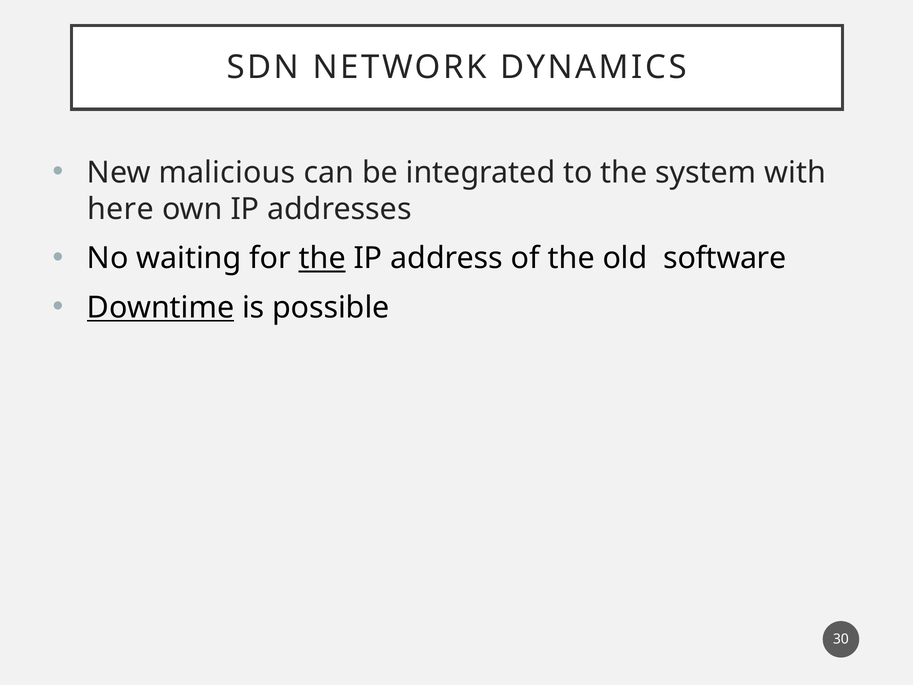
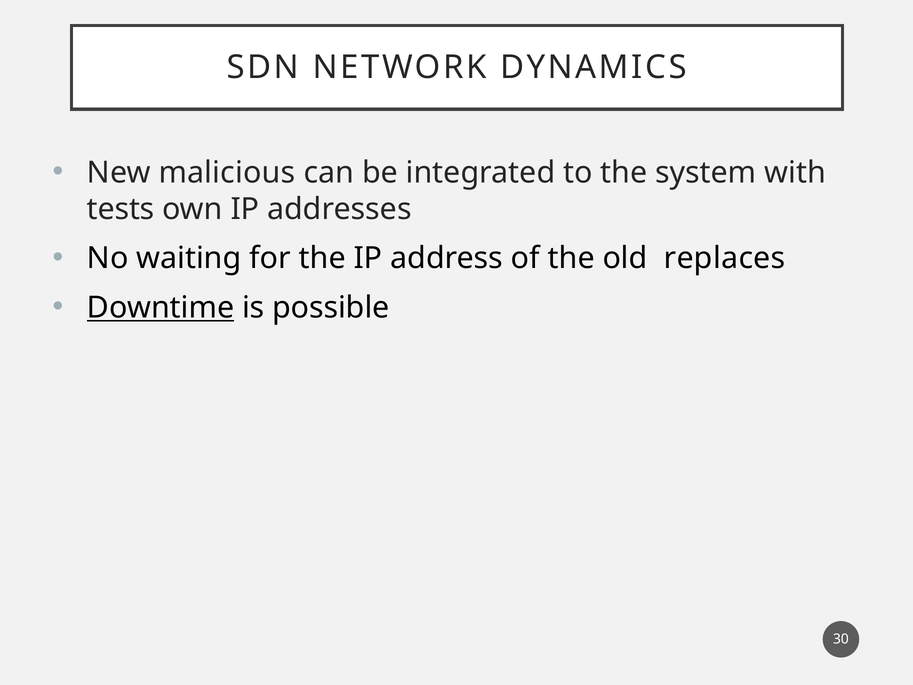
here: here -> tests
the at (322, 258) underline: present -> none
software: software -> replaces
